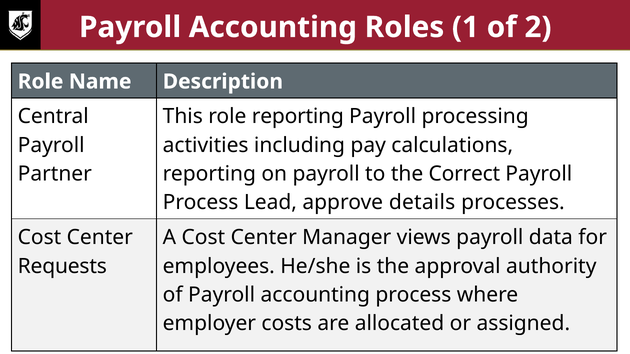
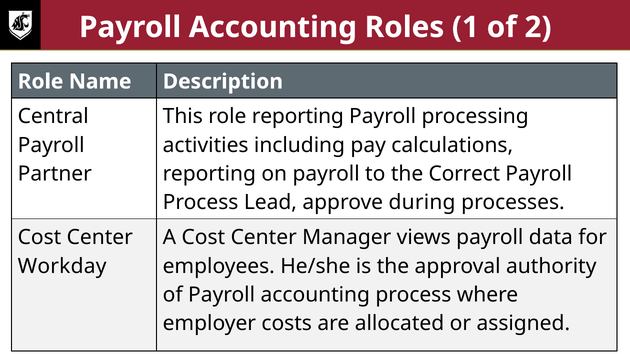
details: details -> during
Requests: Requests -> Workday
